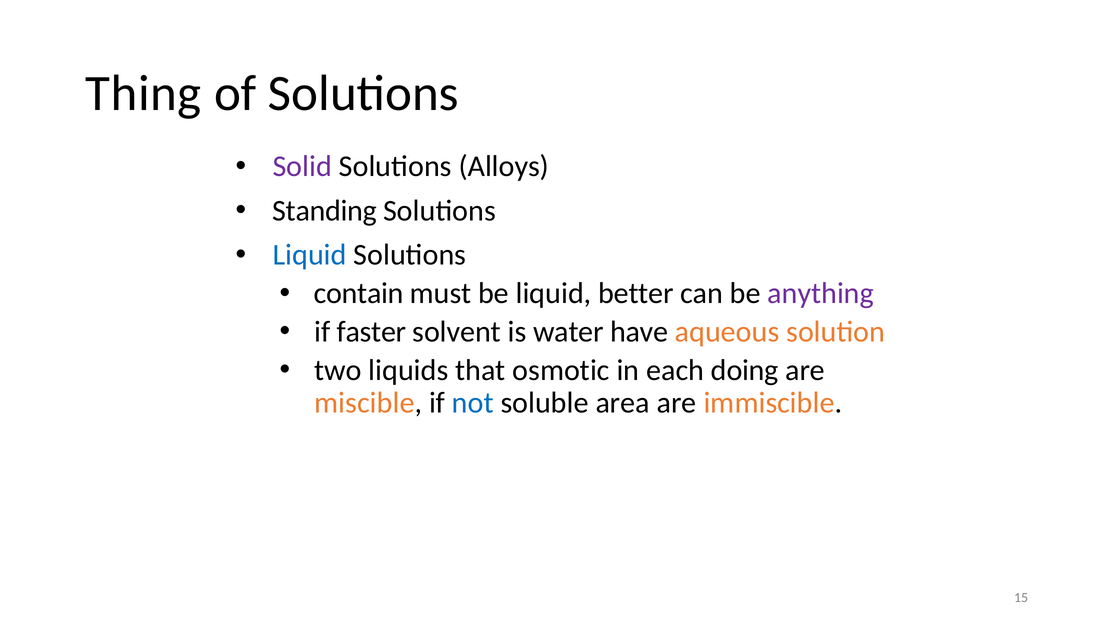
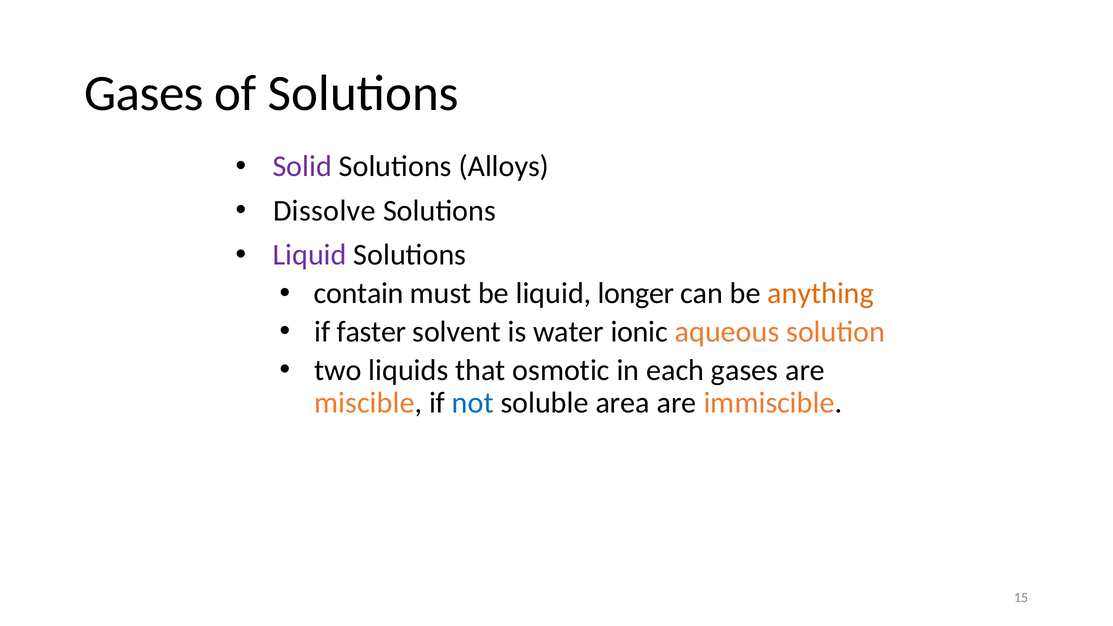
Thing at (143, 93): Thing -> Gases
Standing: Standing -> Dissolve
Liquid at (310, 255) colour: blue -> purple
better: better -> longer
anything colour: purple -> orange
have: have -> ionic
each doing: doing -> gases
